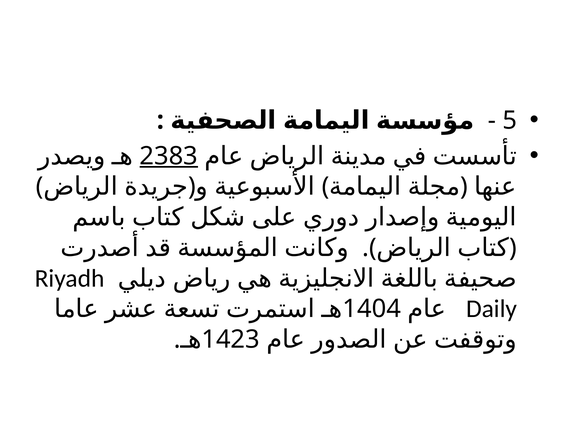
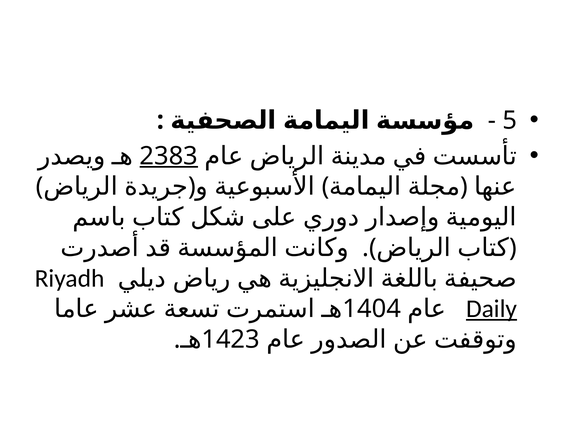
Daily underline: none -> present
